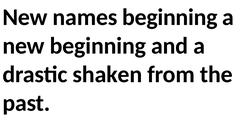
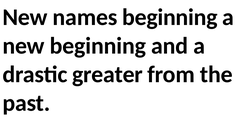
shaken: shaken -> greater
